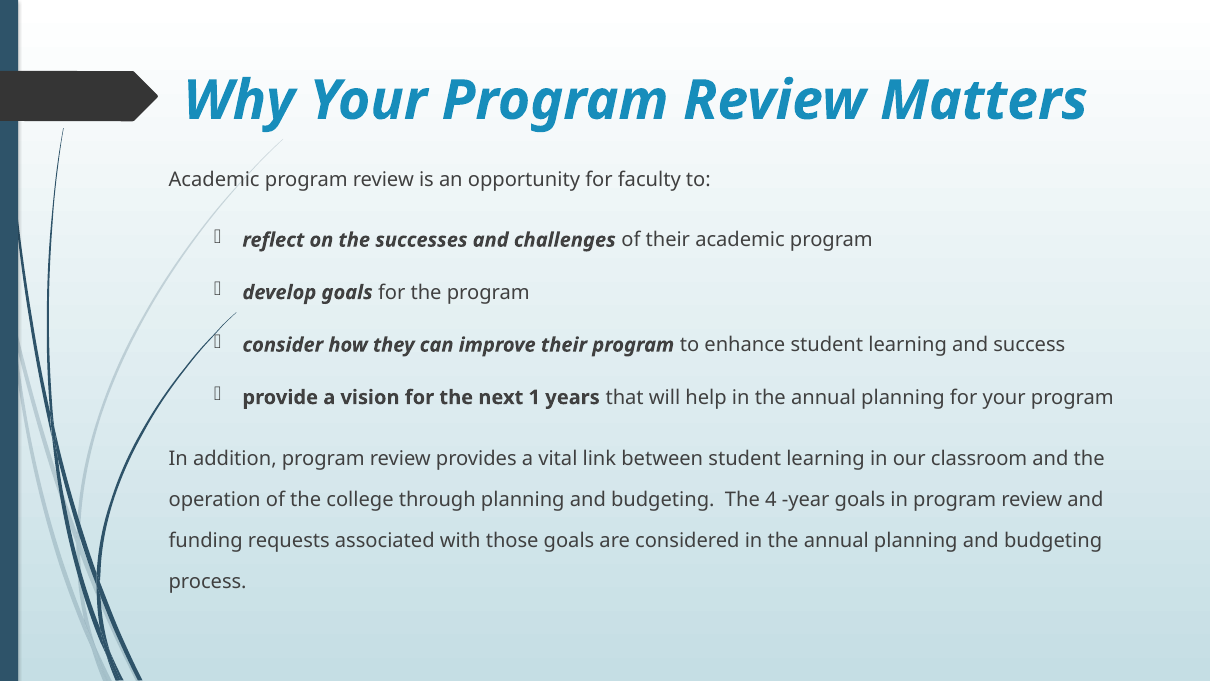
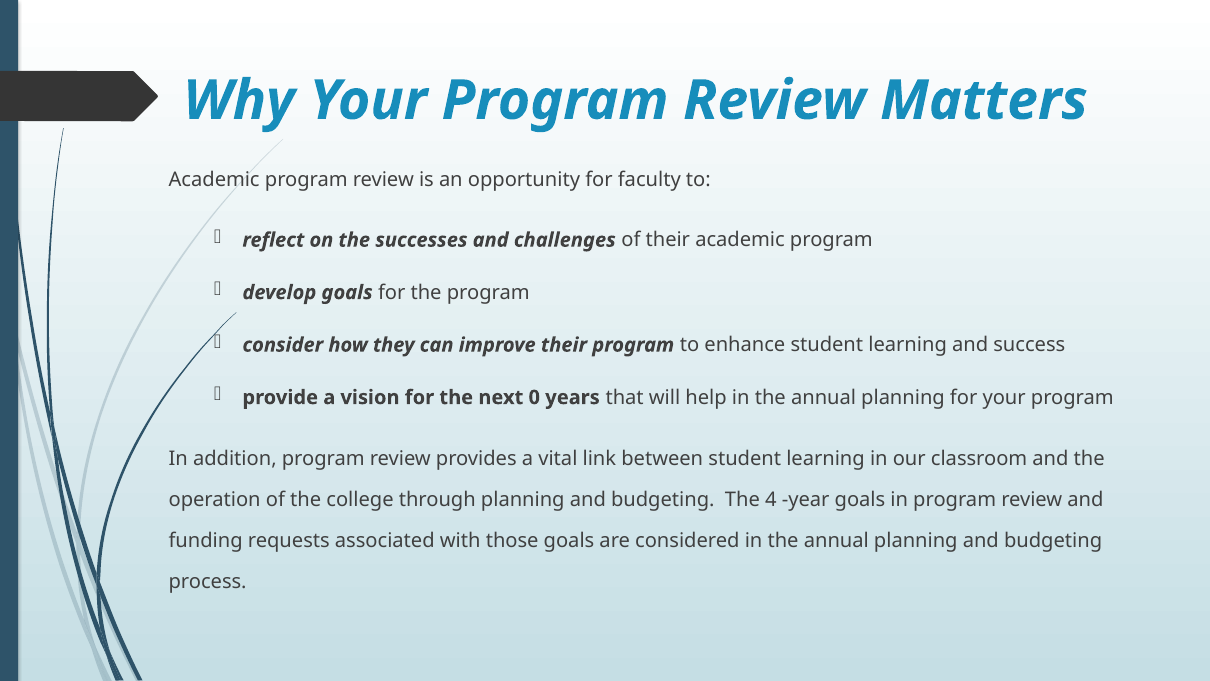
1: 1 -> 0
